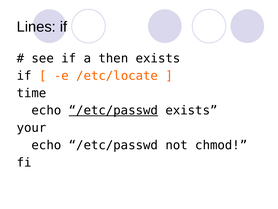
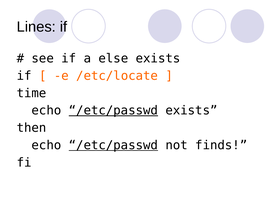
then: then -> else
your: your -> then
/etc/passwd at (113, 145) underline: none -> present
chmod: chmod -> finds
